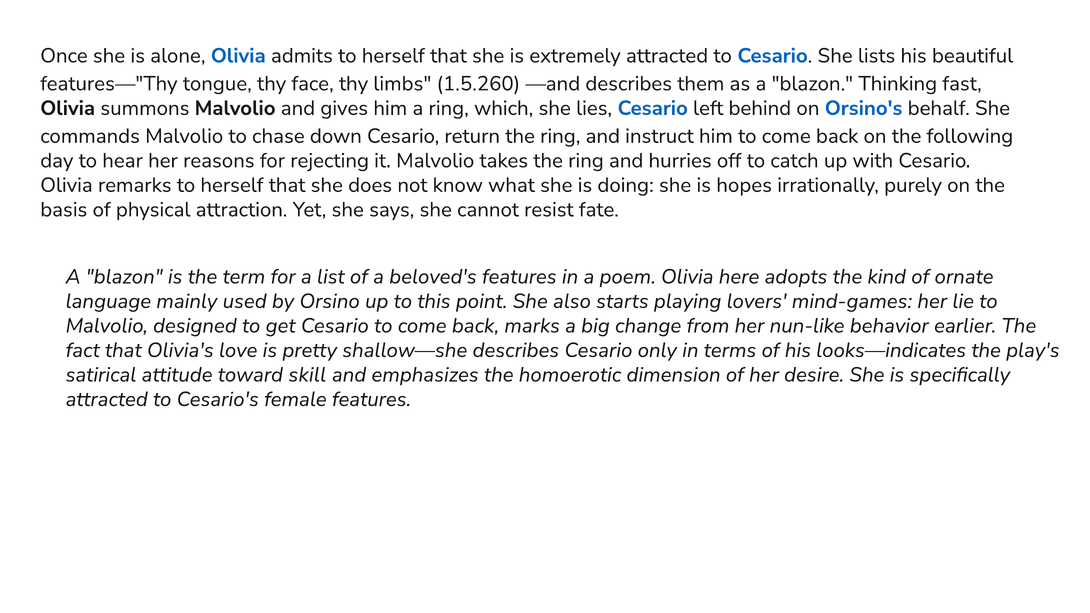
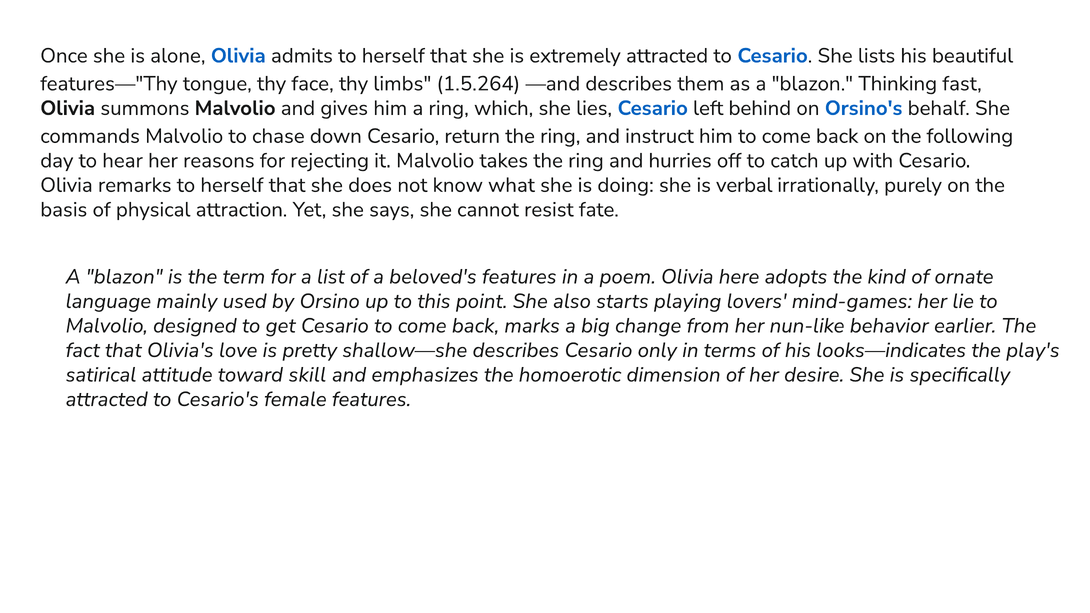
1.5.260: 1.5.260 -> 1.5.264
hopes: hopes -> verbal
